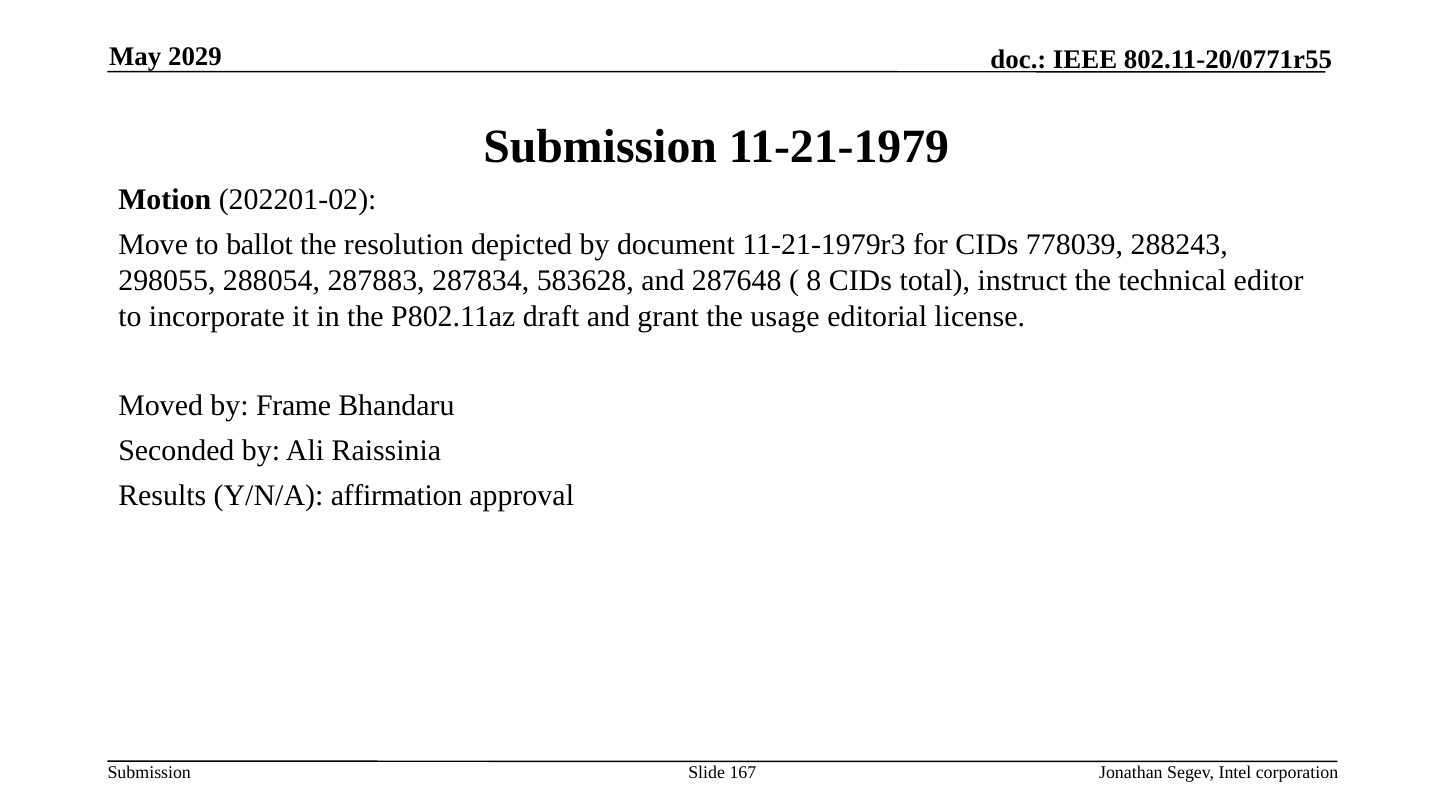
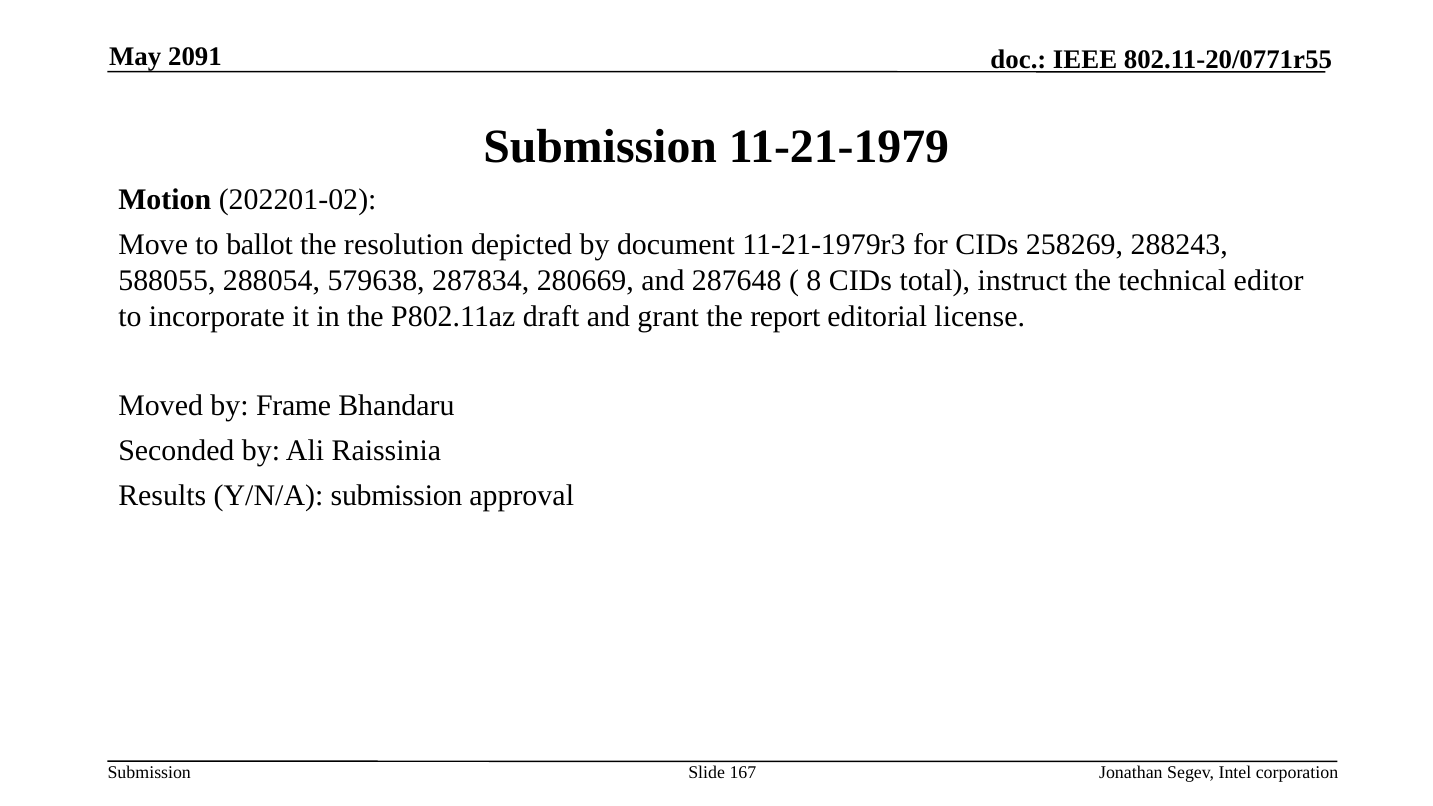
2029: 2029 -> 2091
778039: 778039 -> 258269
298055: 298055 -> 588055
287883: 287883 -> 579638
583628: 583628 -> 280669
usage: usage -> report
Y/N/A affirmation: affirmation -> submission
